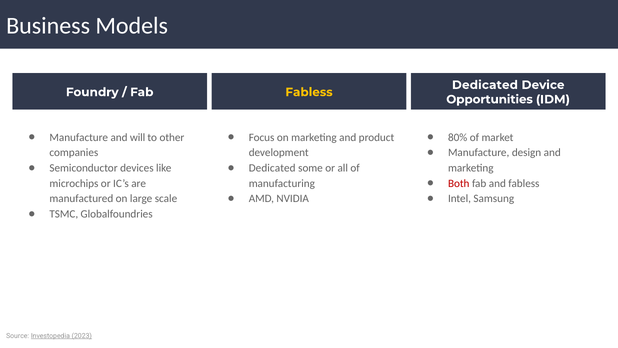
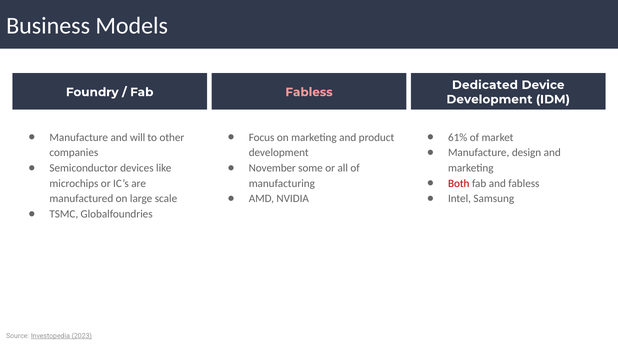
Fabless at (309, 92) colour: yellow -> pink
Opportunities at (490, 99): Opportunities -> Development
80%: 80% -> 61%
Dedicated at (272, 168): Dedicated -> November
